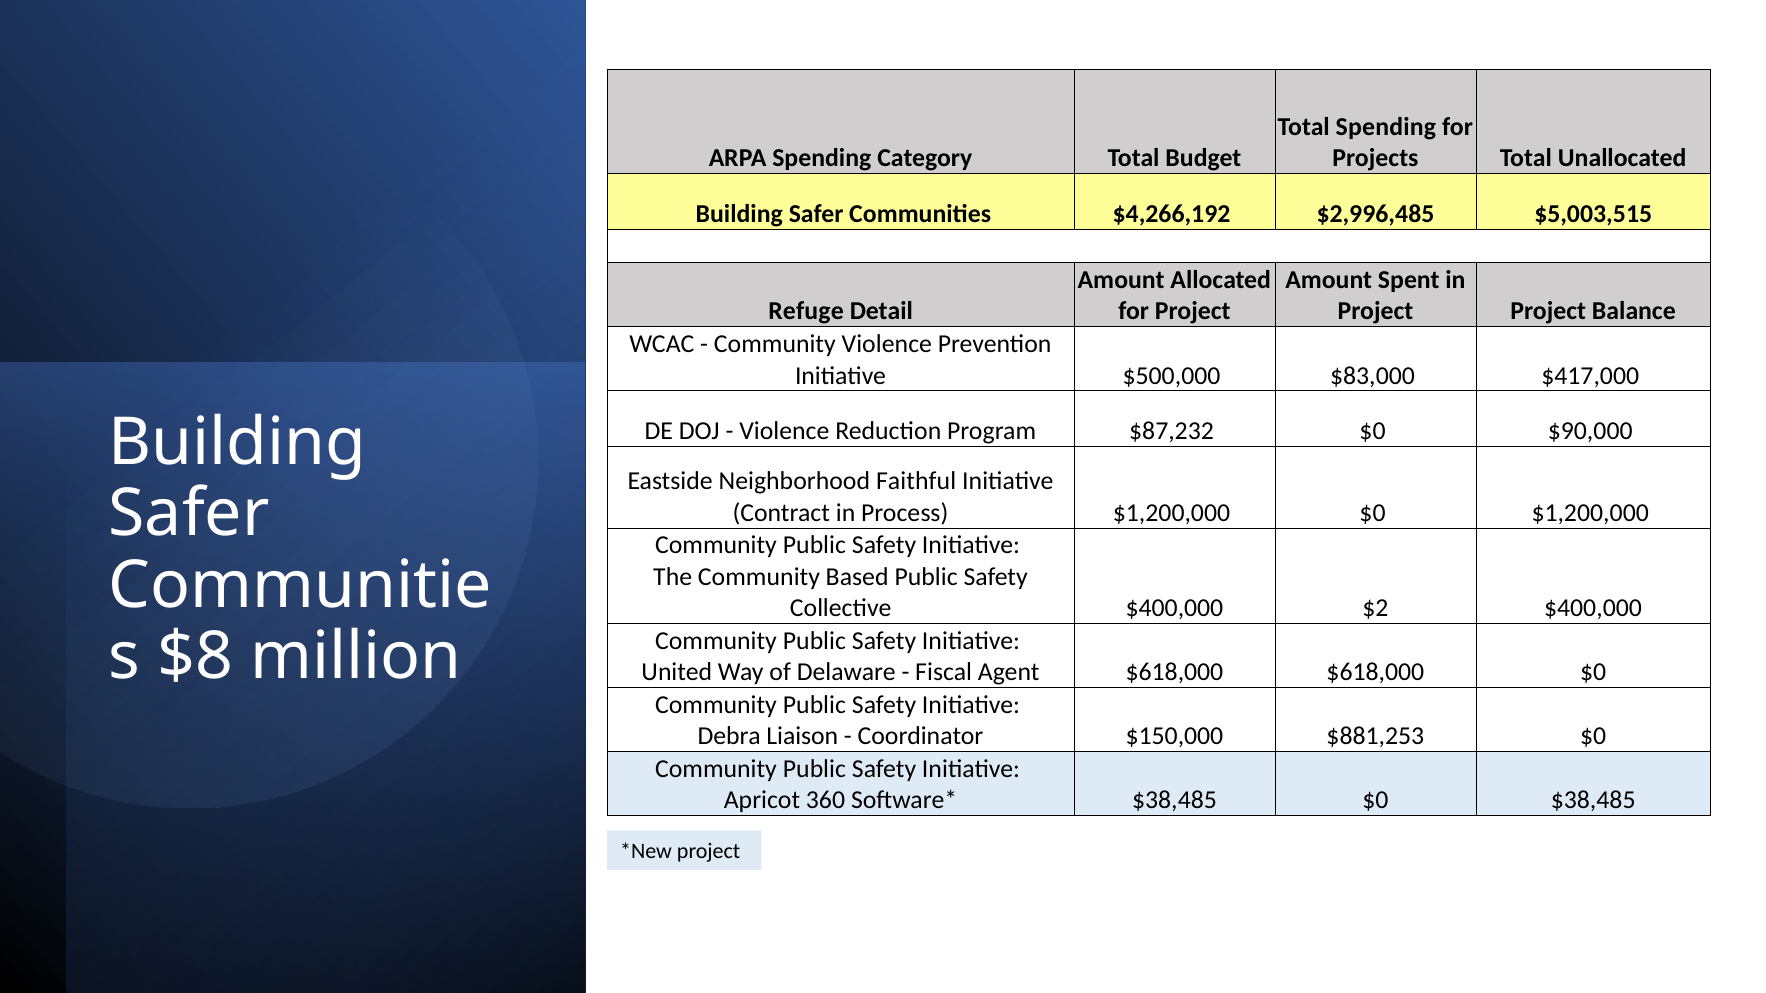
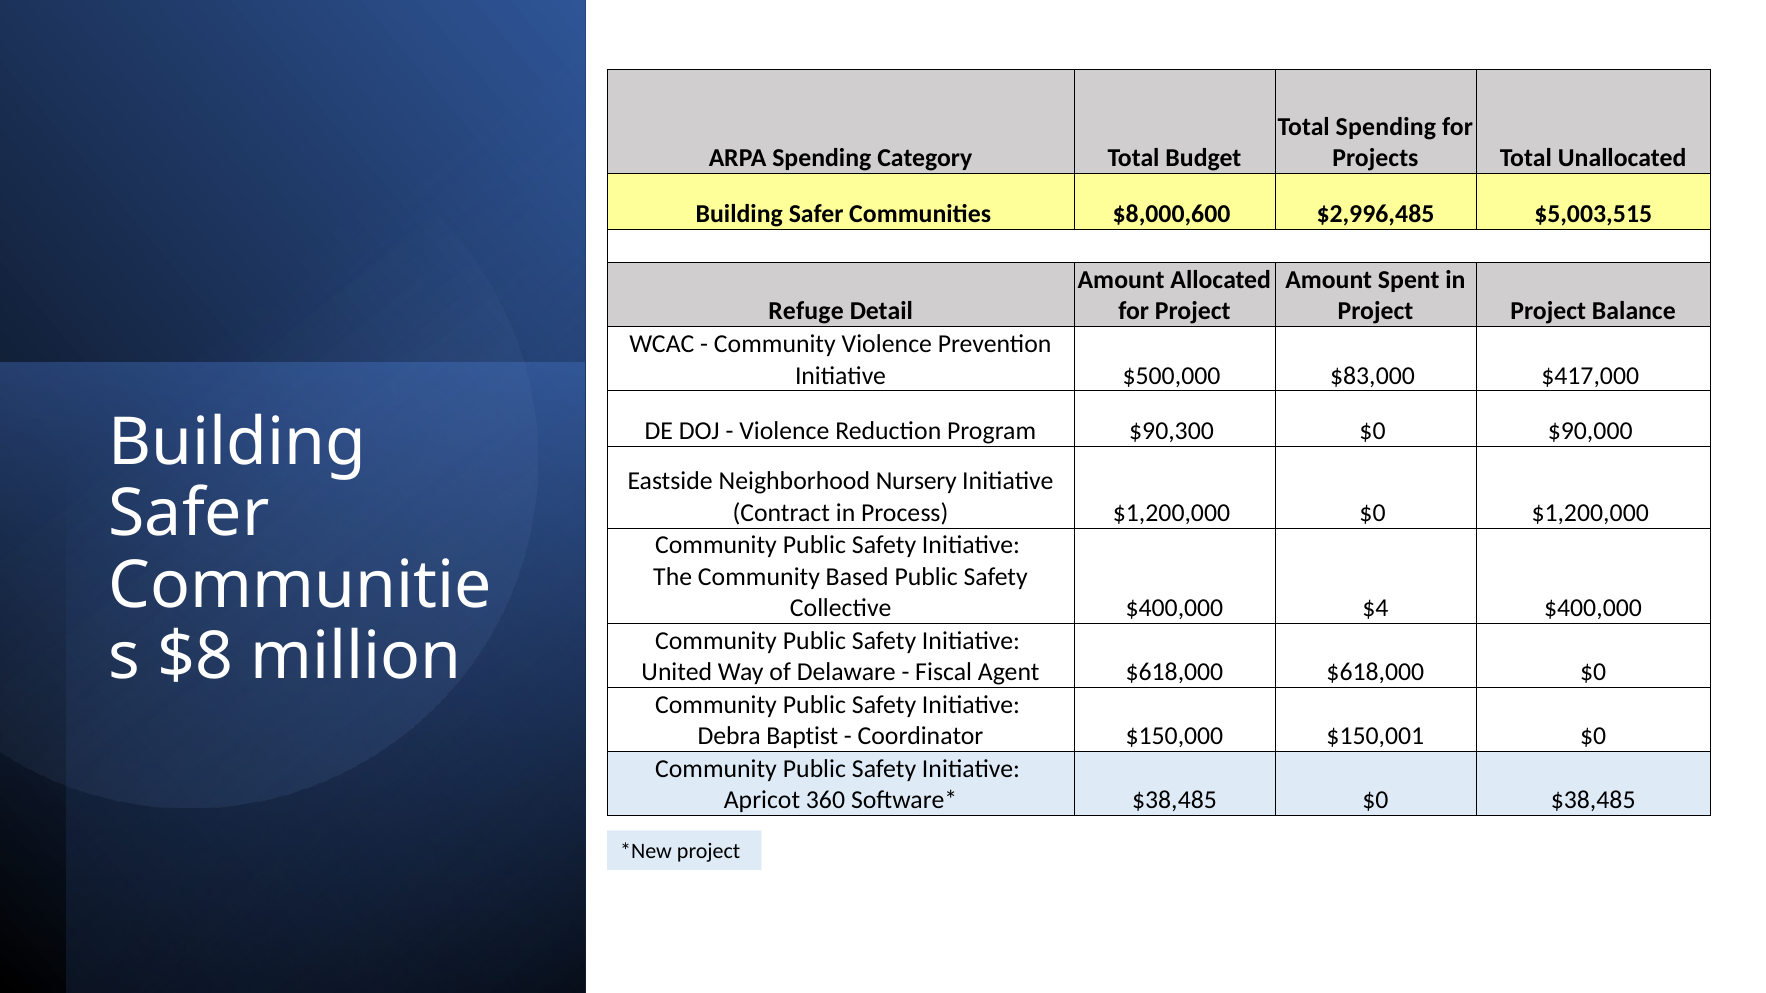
$4,266,192: $4,266,192 -> $8,000,600
$87,232: $87,232 -> $90,300
Faithful: Faithful -> Nursery
$2: $2 -> $4
Liaison: Liaison -> Baptist
$881,253: $881,253 -> $150,001
